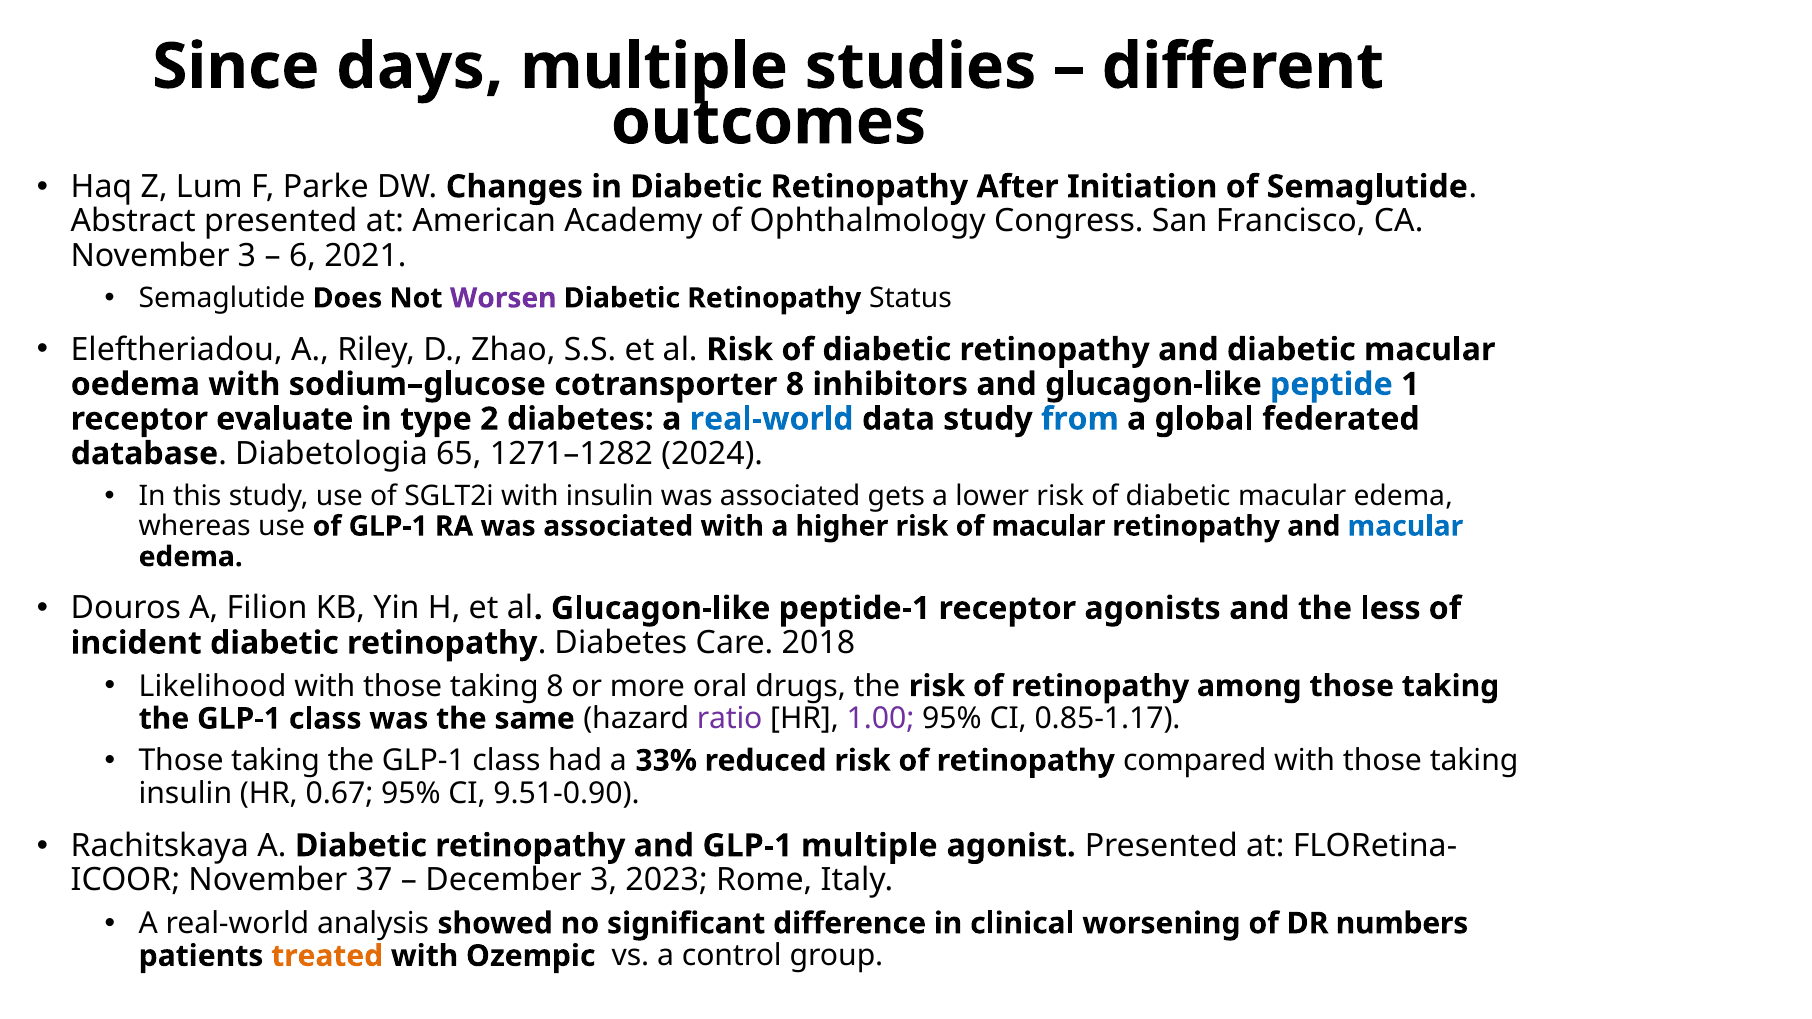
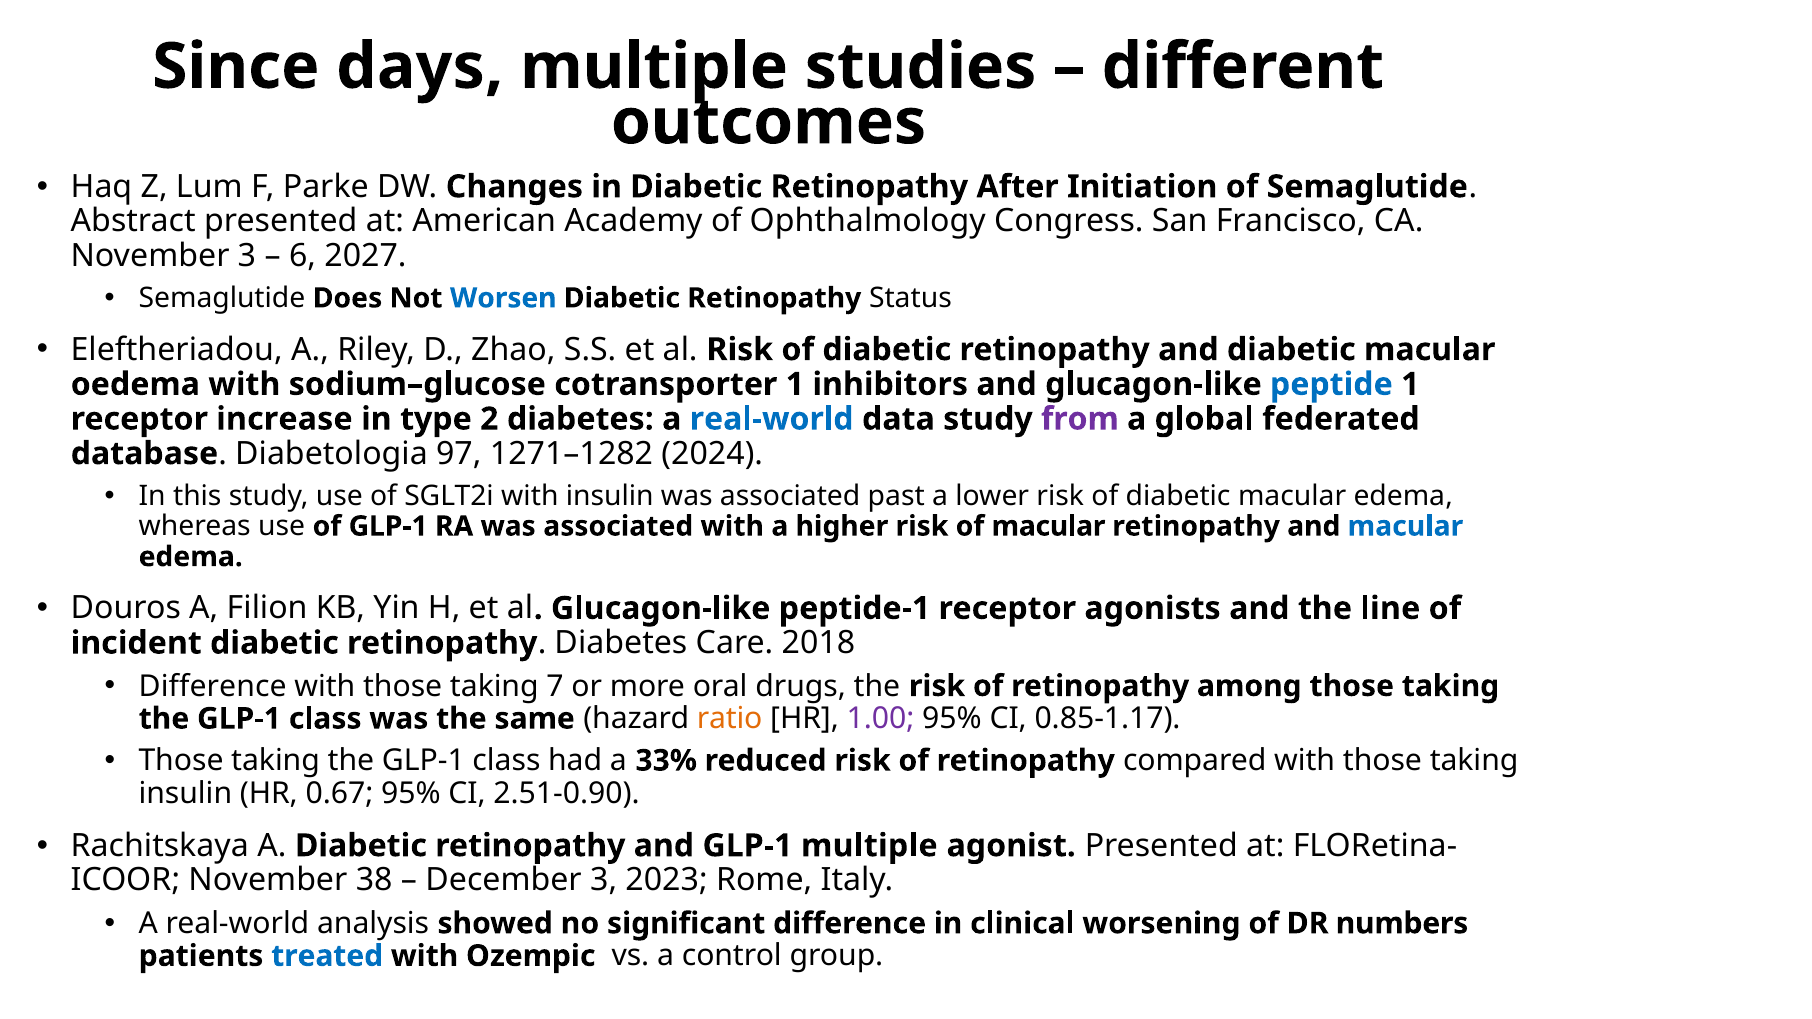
2021: 2021 -> 2027
Worsen colour: purple -> blue
cotransporter 8: 8 -> 1
evaluate: evaluate -> increase
from colour: blue -> purple
65: 65 -> 97
gets: gets -> past
less: less -> line
Likelihood at (213, 686): Likelihood -> Difference
taking 8: 8 -> 7
ratio colour: purple -> orange
9.51-0.90: 9.51-0.90 -> 2.51-0.90
37: 37 -> 38
treated colour: orange -> blue
